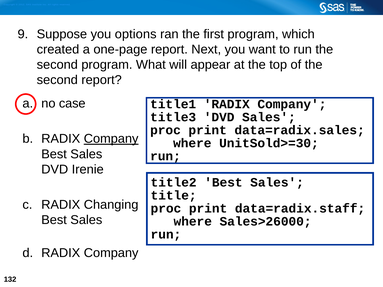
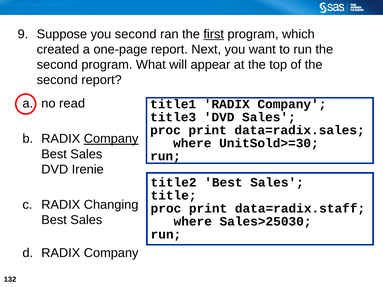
you options: options -> second
first underline: none -> present
case: case -> read
Sales>26000: Sales>26000 -> Sales>25030
